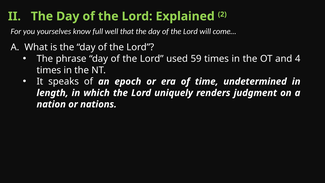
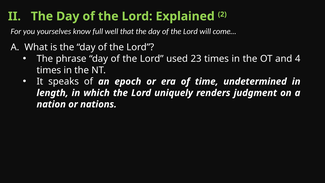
59: 59 -> 23
